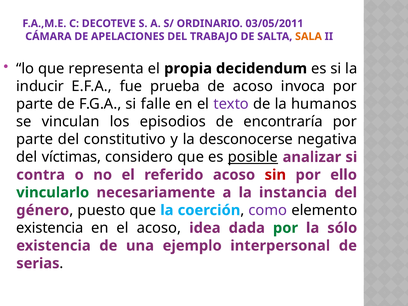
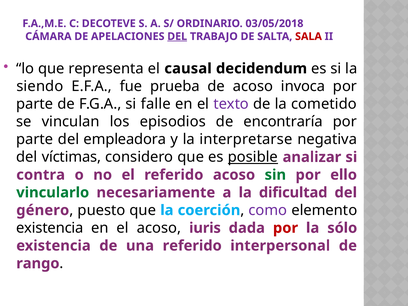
03/05/2011: 03/05/2011 -> 03/05/2018
DEL at (177, 36) underline: none -> present
SALA colour: orange -> red
propia: propia -> causal
inducir: inducir -> siendo
humanos: humanos -> cometido
constitutivo: constitutivo -> empleadora
desconocerse: desconocerse -> interpretarse
sin colour: red -> green
instancia: instancia -> dificultad
idea: idea -> iuris
por at (286, 228) colour: green -> red
una ejemplo: ejemplo -> referido
serias: serias -> rango
